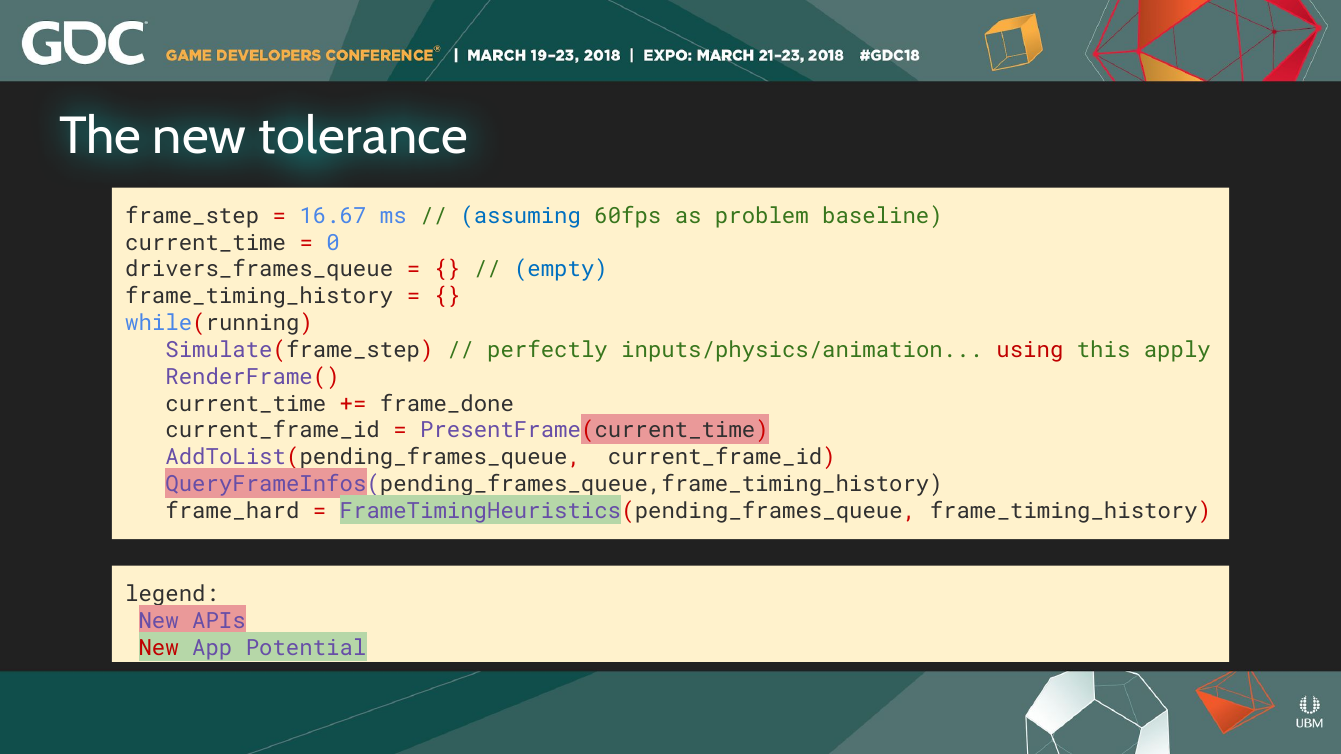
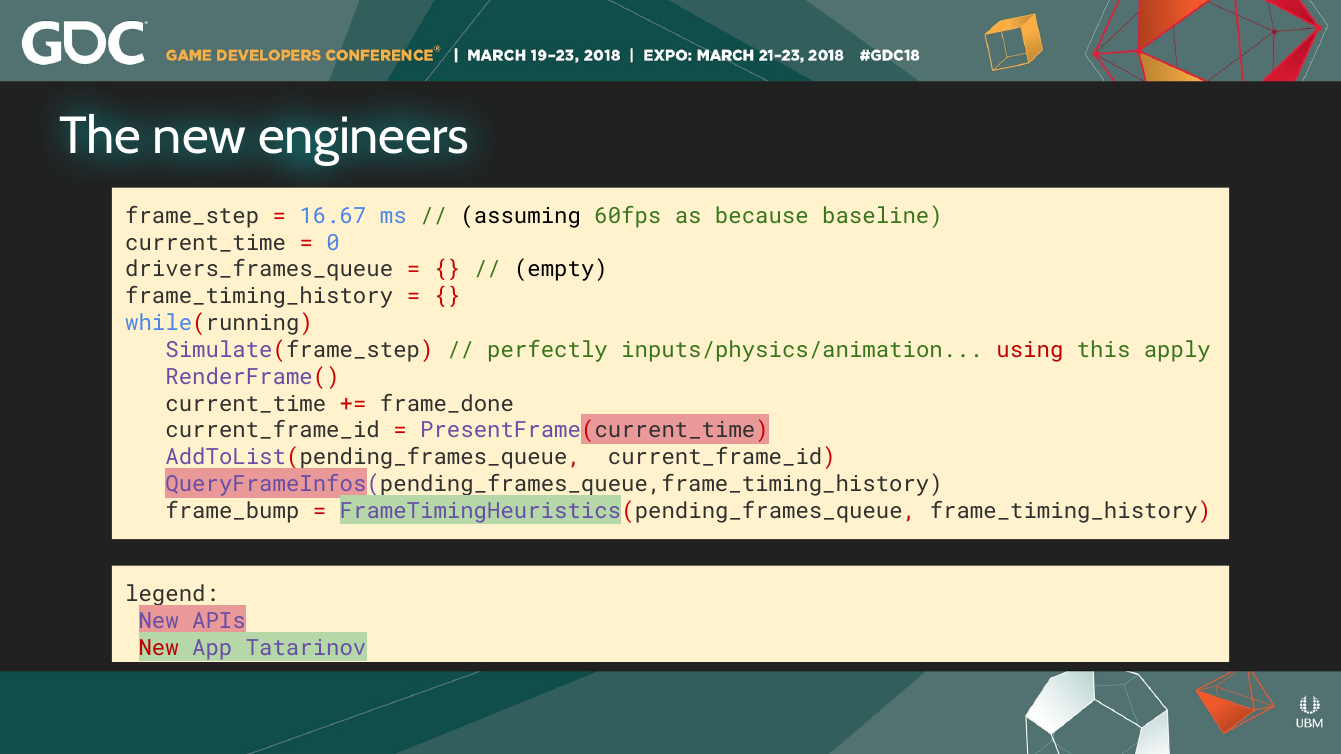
tolerance: tolerance -> engineers
assuming colour: blue -> black
problem: problem -> because
empty colour: blue -> black
frame_hard: frame_hard -> frame_bump
Potential: Potential -> Tatarinov
